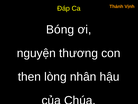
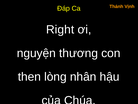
Bóng: Bóng -> Right
